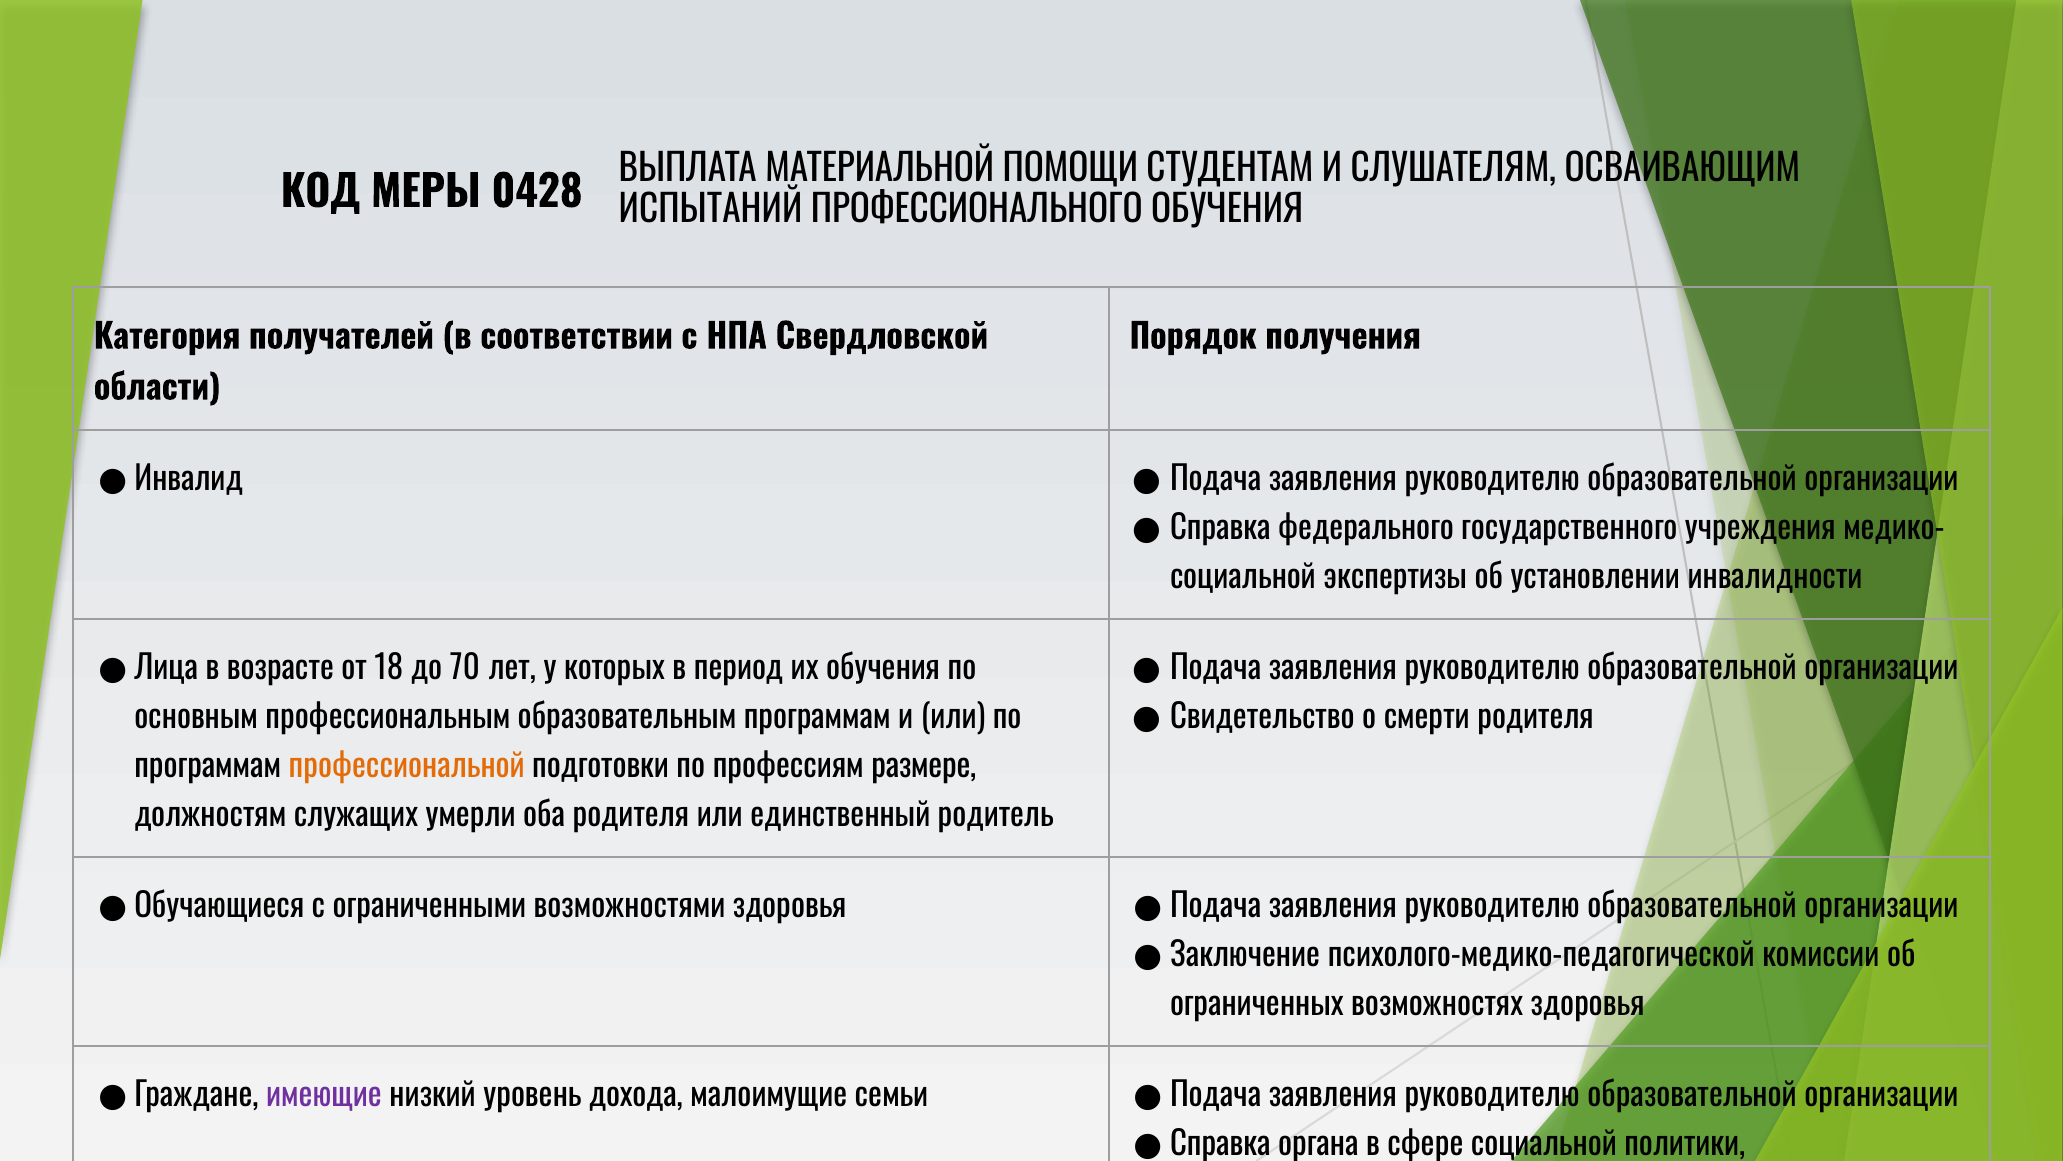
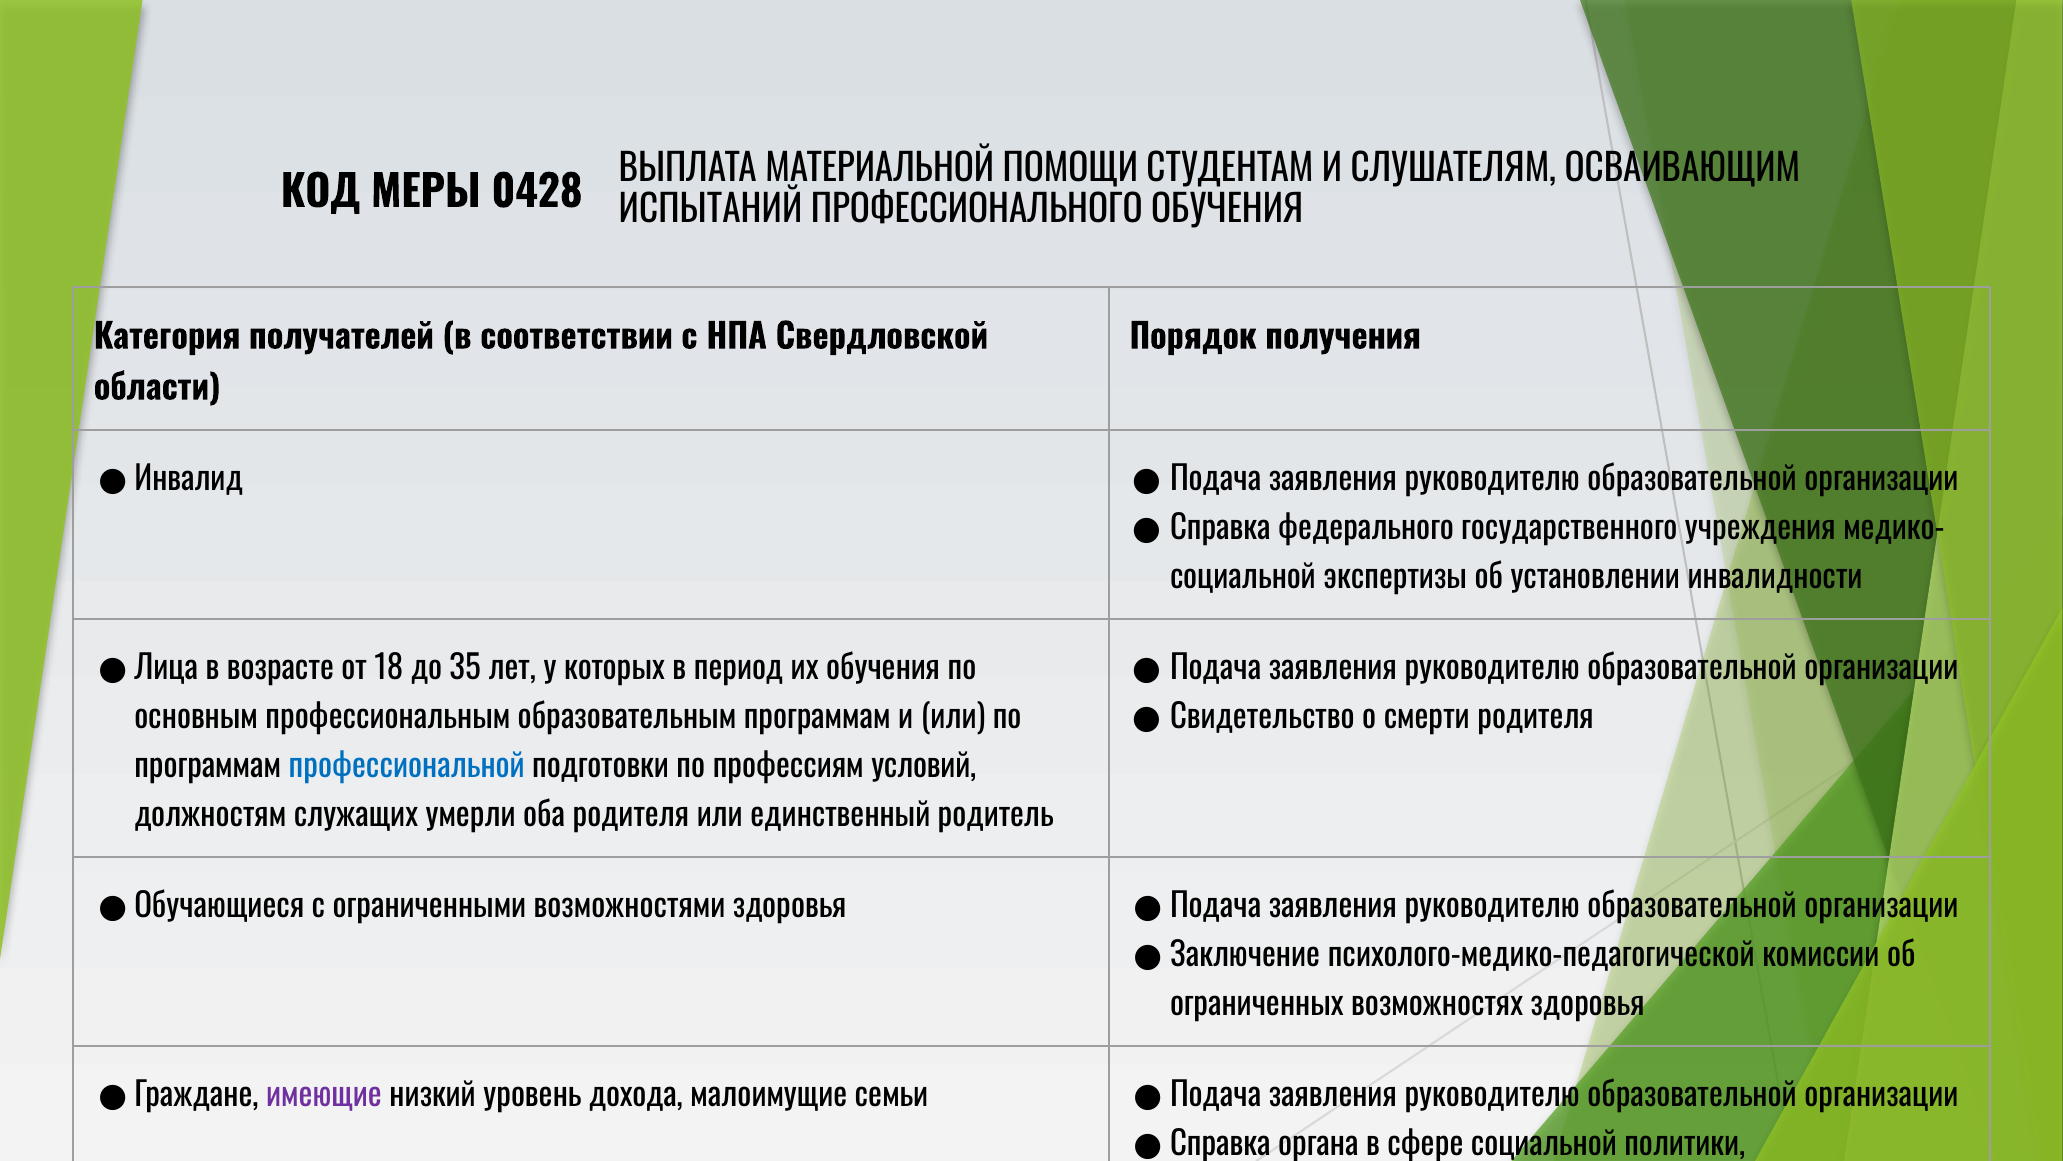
70: 70 -> 35
профессиональной colour: orange -> blue
размере: размере -> условий
